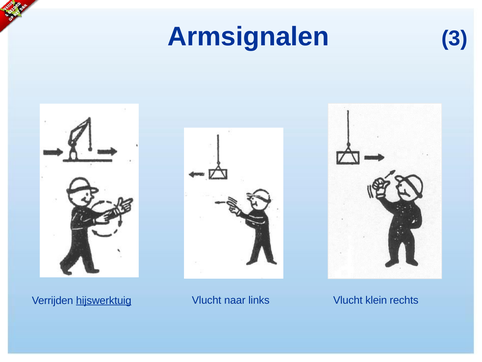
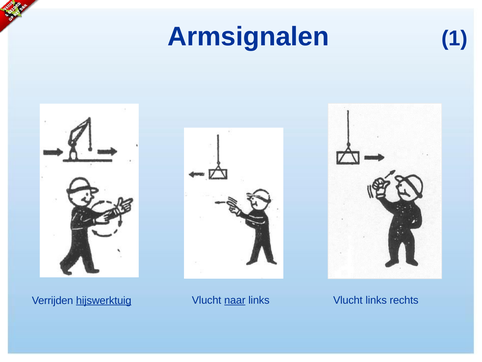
3: 3 -> 1
naar underline: none -> present
Vlucht klein: klein -> links
